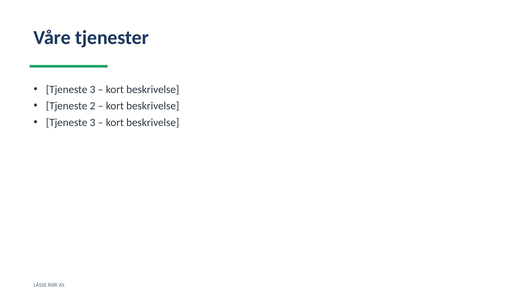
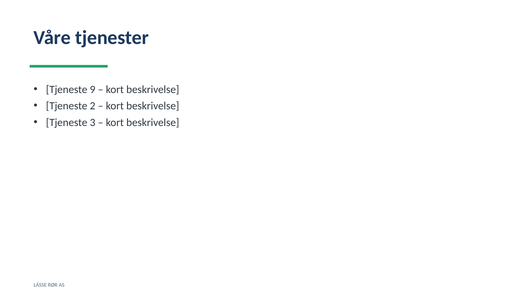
3 at (93, 89): 3 -> 9
